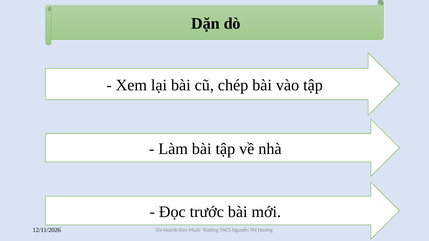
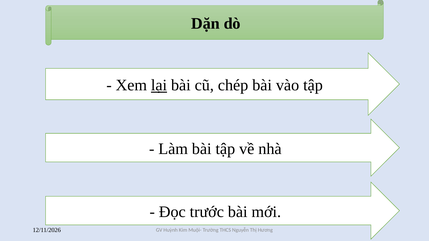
lại underline: none -> present
